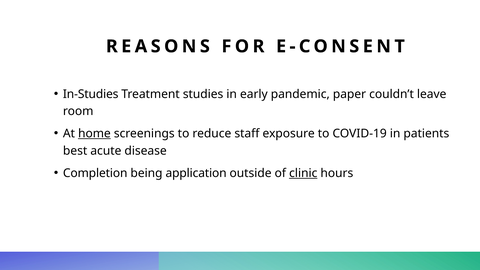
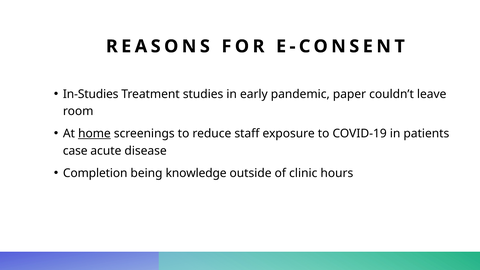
best: best -> case
application: application -> knowledge
clinic underline: present -> none
